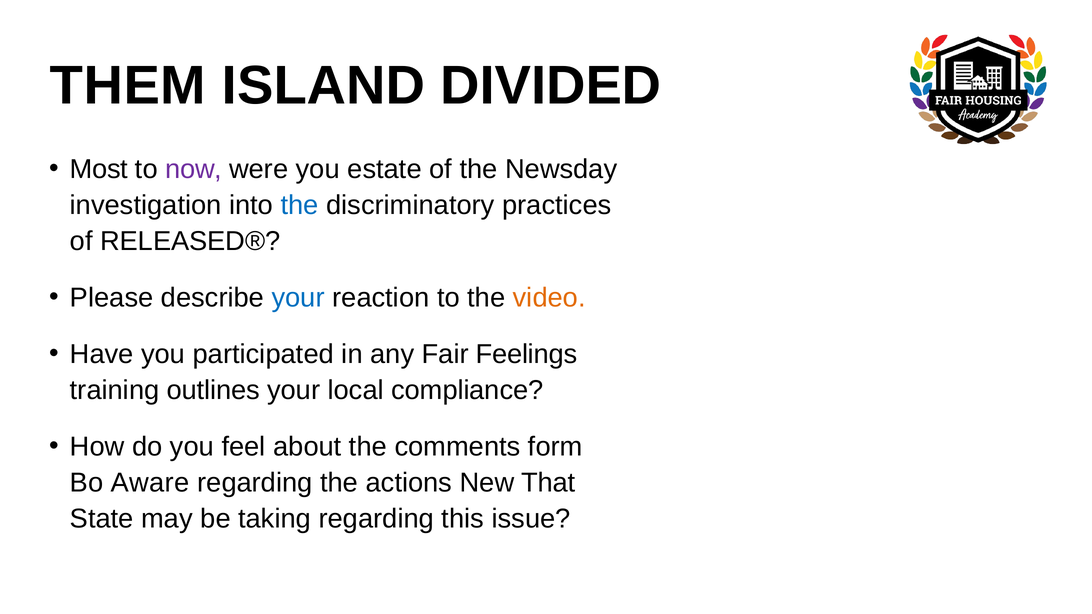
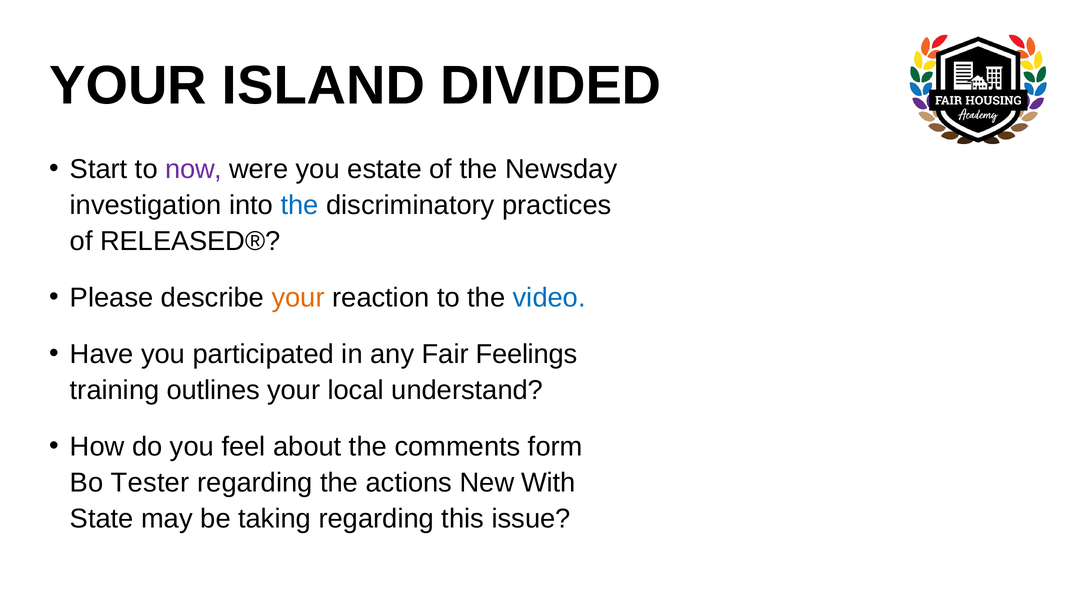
THEM at (128, 86): THEM -> YOUR
Most: Most -> Start
your at (298, 298) colour: blue -> orange
video colour: orange -> blue
compliance: compliance -> understand
Aware: Aware -> Tester
That: That -> With
